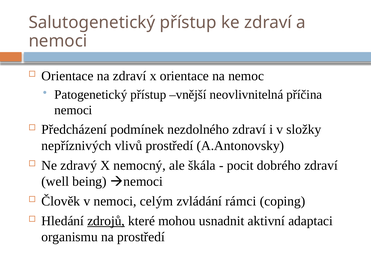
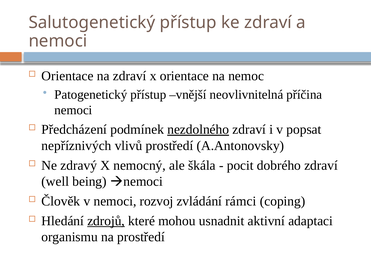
nezdolného underline: none -> present
složky: složky -> popsat
celým: celým -> rozvoj
